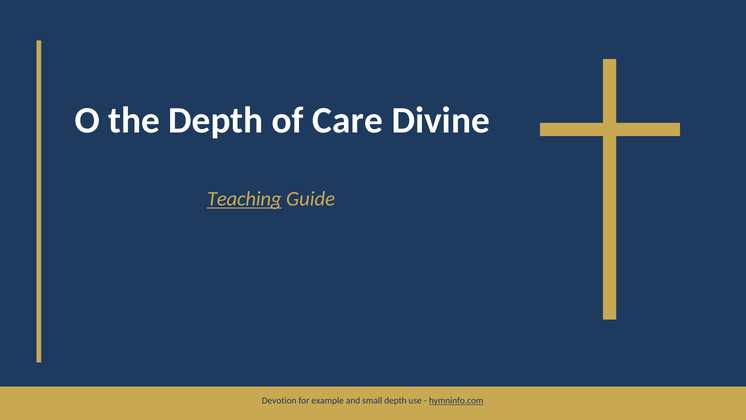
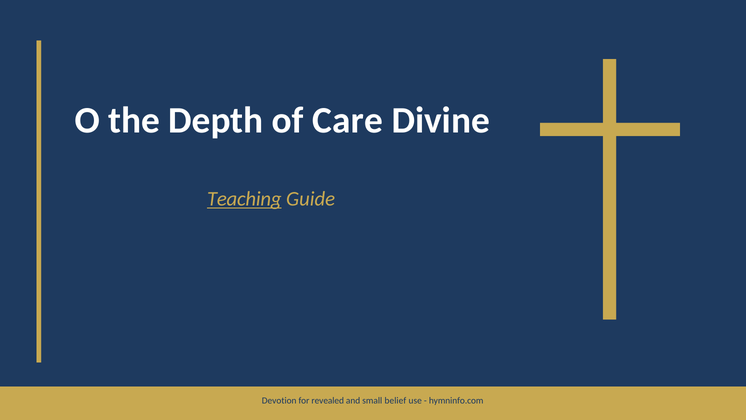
example: example -> revealed
small depth: depth -> belief
hymninfo.com underline: present -> none
